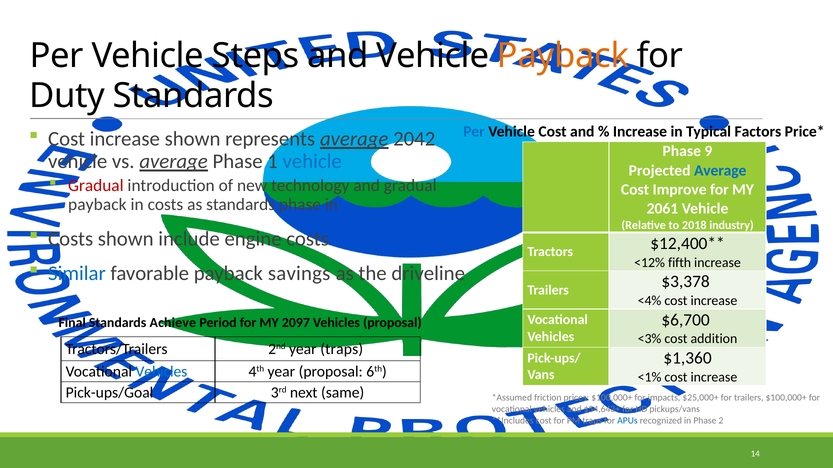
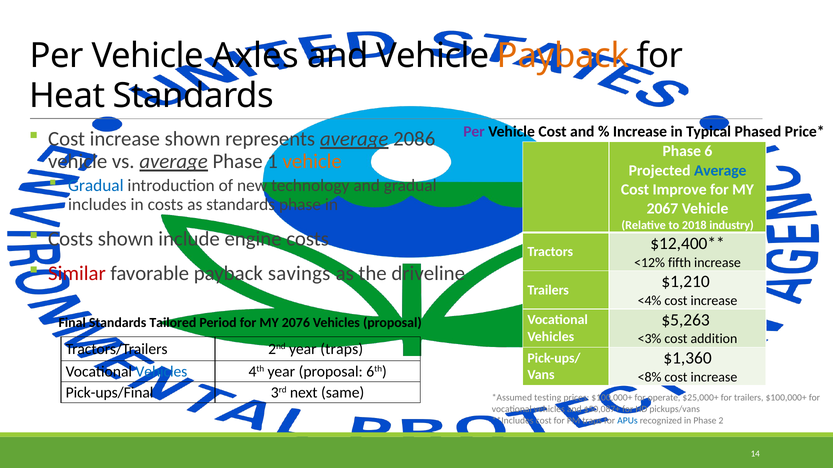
Steps: Steps -> Axles
Duty: Duty -> Heat
Per at (474, 132) colour: blue -> purple
Factors: Factors -> Phased
2042: 2042 -> 2086
9: 9 -> 6
vehicle at (312, 162) colour: blue -> orange
Gradual at (96, 186) colour: red -> blue
payback at (97, 205): payback -> includes
2061: 2061 -> 2067
Similar colour: blue -> red
$3,378: $3,378 -> $1,210
$6,700: $6,700 -> $5,263
Achieve: Achieve -> Tailored
2097: 2097 -> 2076
<1%: <1% -> <8%
Pick-ups/Goal: Pick-ups/Goal -> Pick-ups/Final
friction: friction -> testing
impacts: impacts -> operate
$54,643+: $54,643+ -> $50,087+
